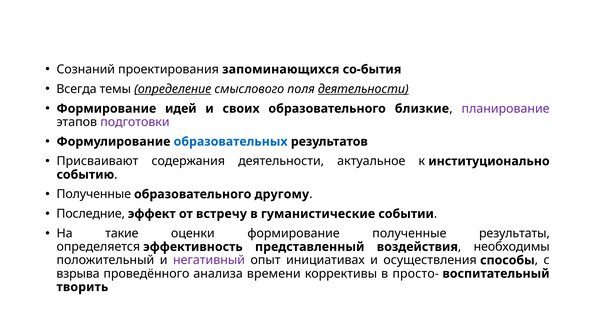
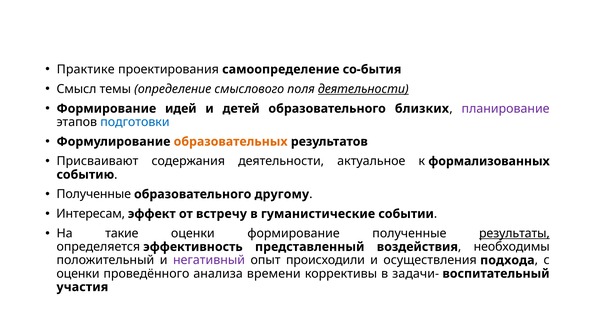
Сознаний: Сознаний -> Практике
запоминающихся: запоминающихся -> самоопределение
Всегда: Всегда -> Смысл
определение underline: present -> none
своих: своих -> детей
близкие: близкие -> близких
подготовки colour: purple -> blue
образовательных colour: blue -> orange
институционально: институционально -> формализованных
Последние: Последние -> Интересам
результаты underline: none -> present
инициативах: инициативах -> происходили
способы: способы -> подхода
взрыва at (78, 273): взрыва -> оценки
просто-: просто- -> задачи-
творить: творить -> участия
